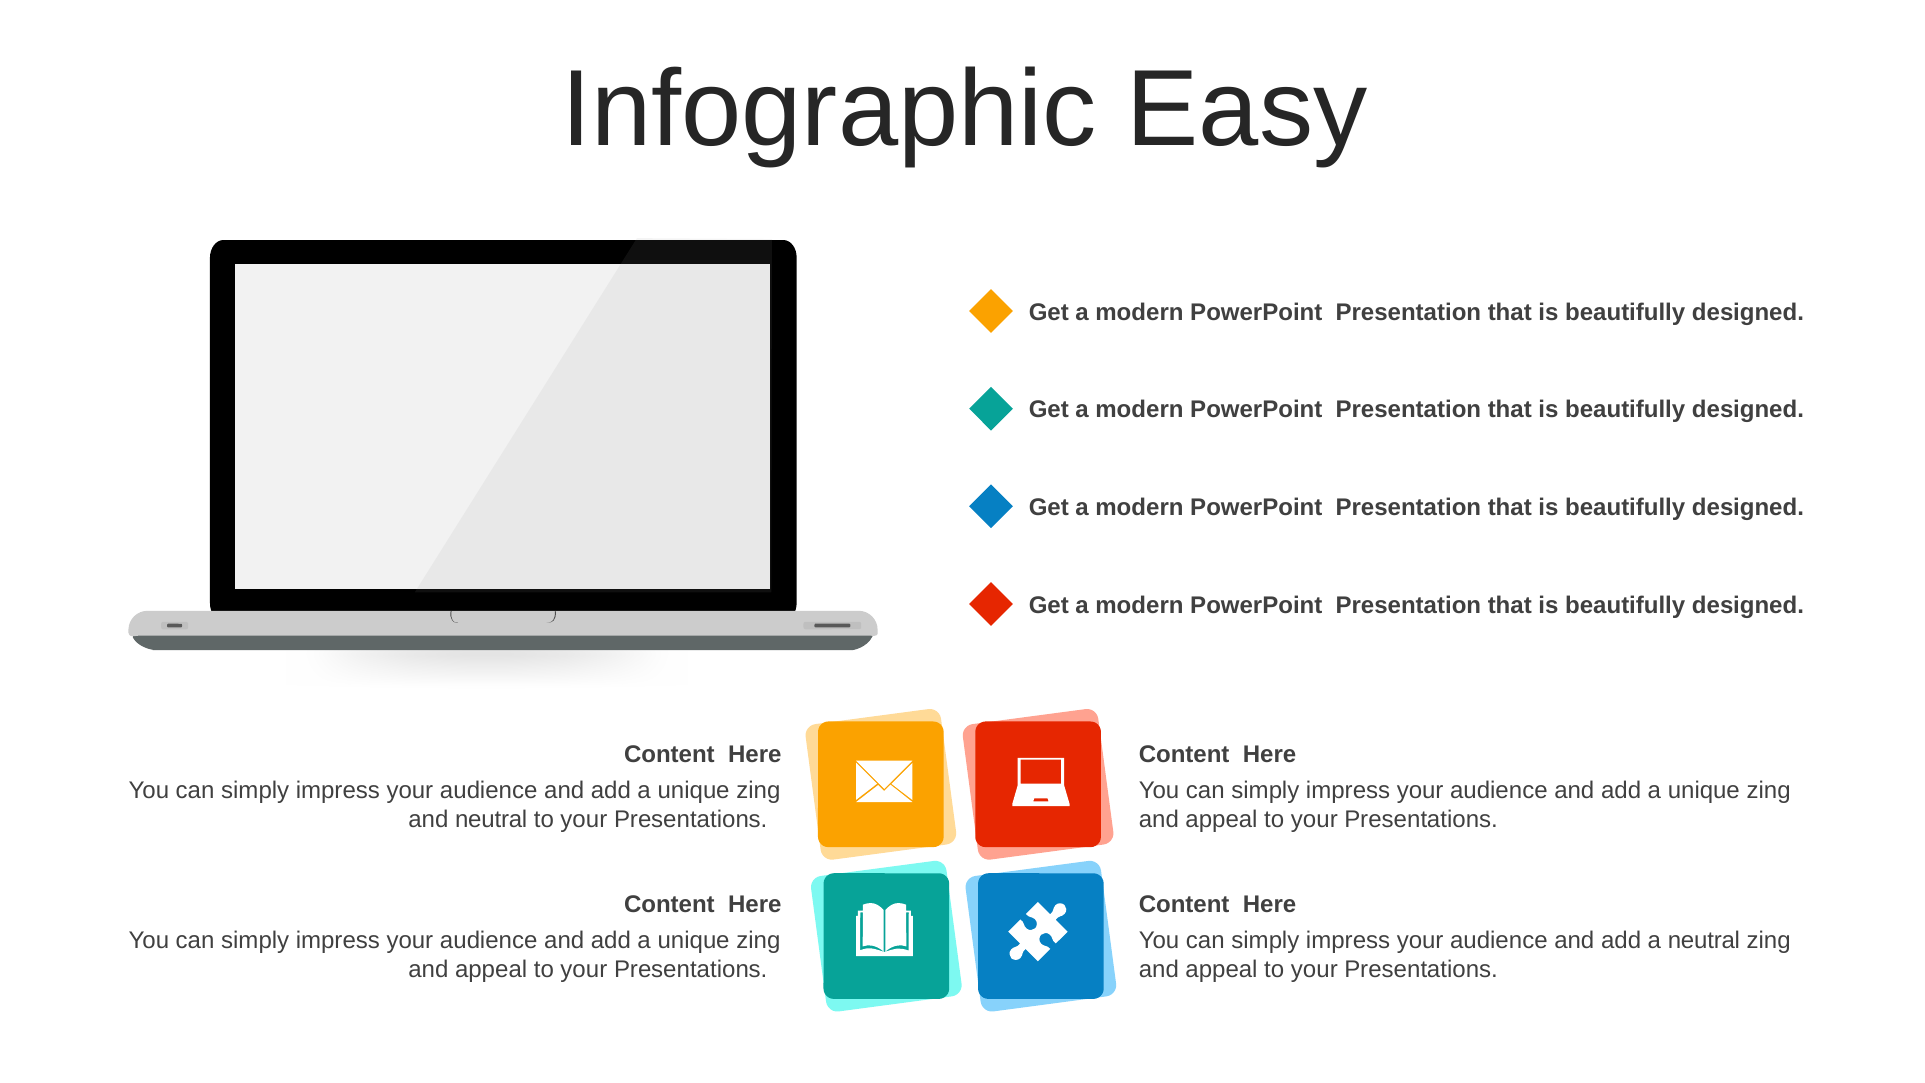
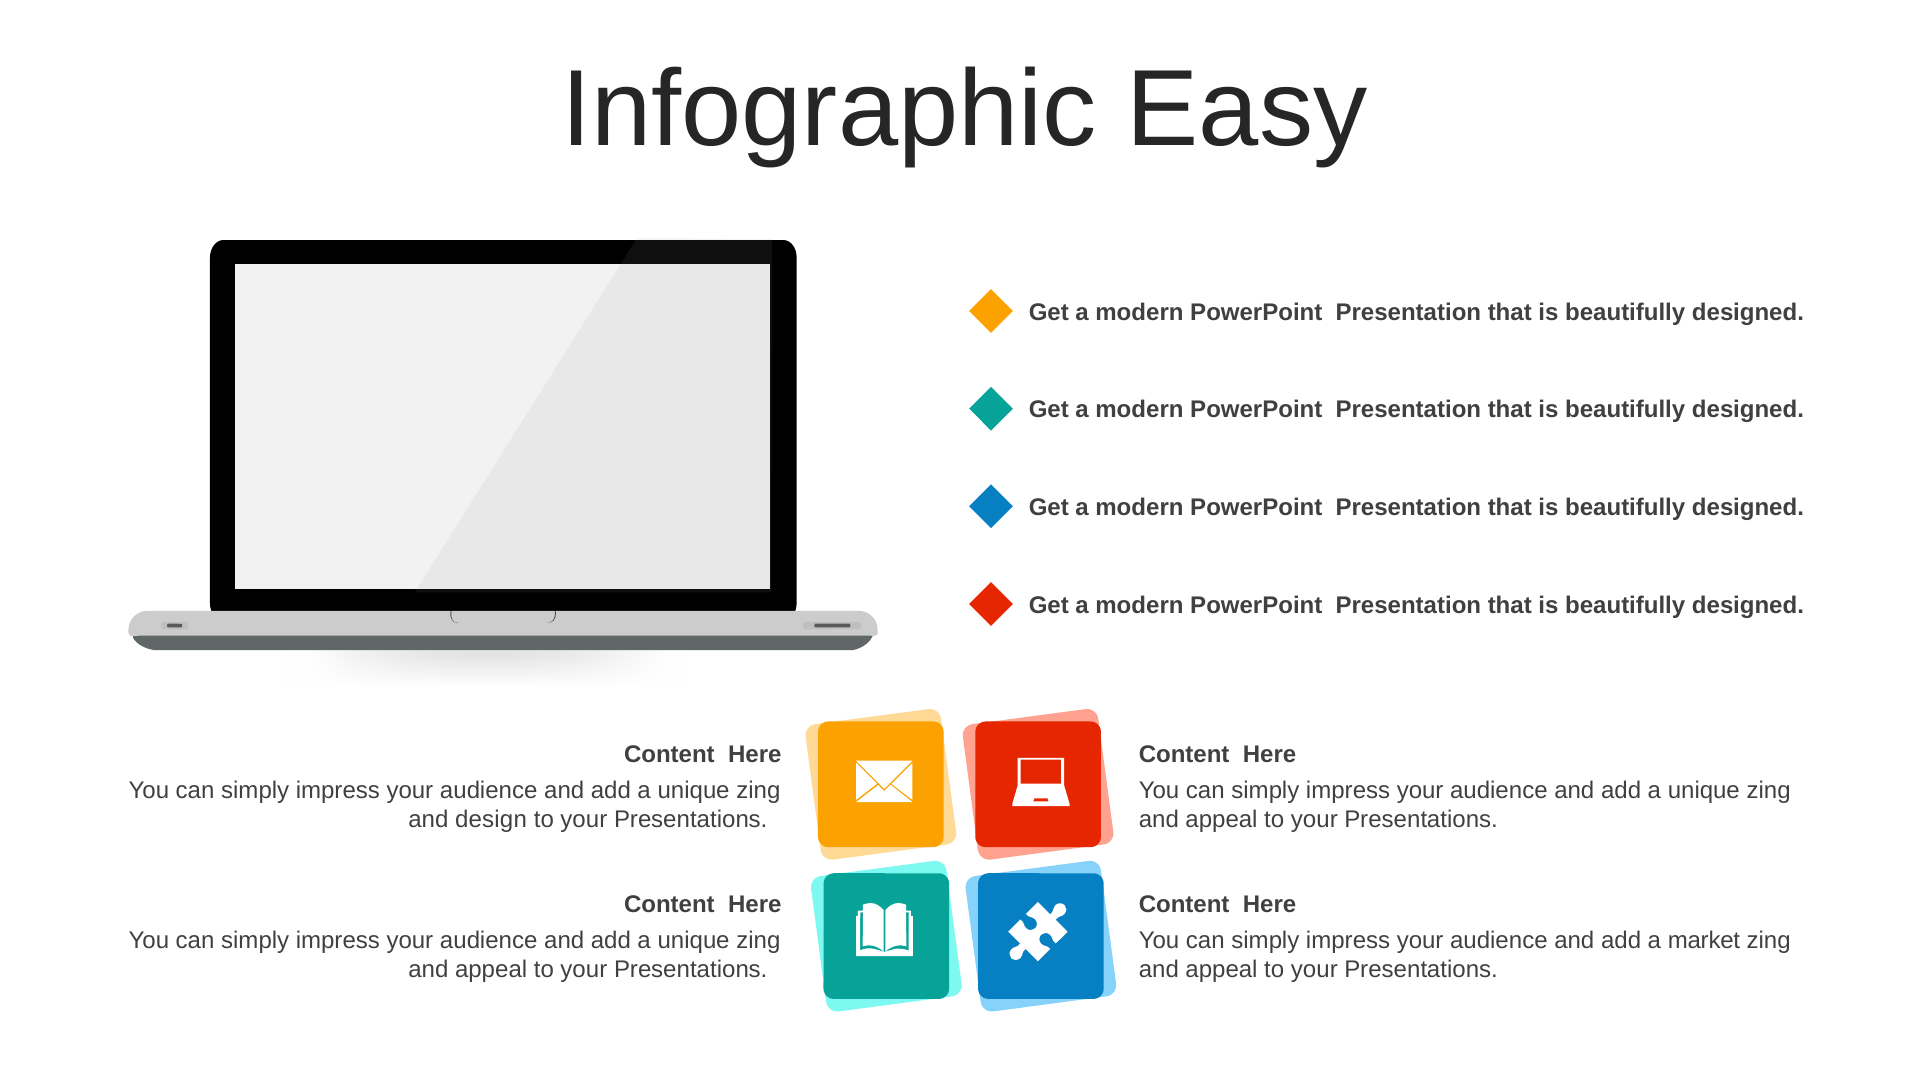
and neutral: neutral -> design
a neutral: neutral -> market
